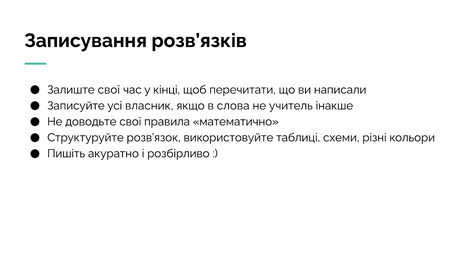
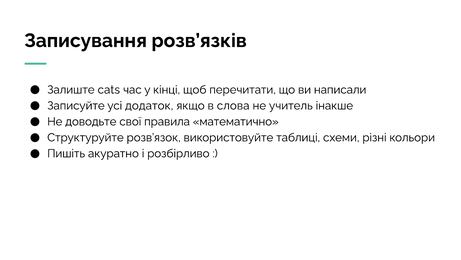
Залиште свої: свої -> cats
власник: власник -> додаток
